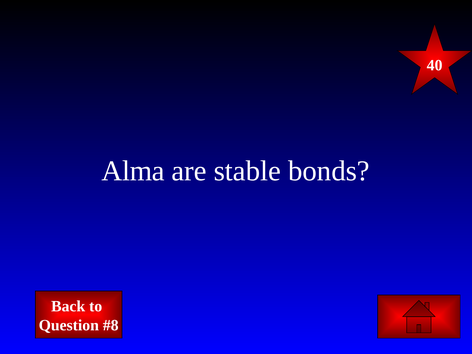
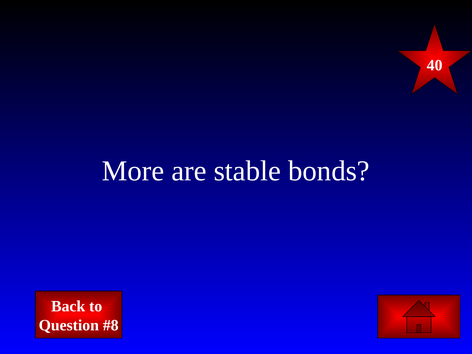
Alma: Alma -> More
